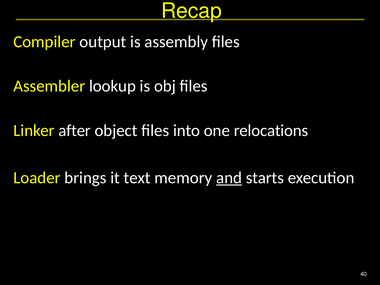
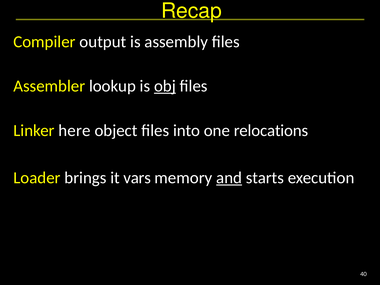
obj underline: none -> present
after: after -> here
text: text -> vars
